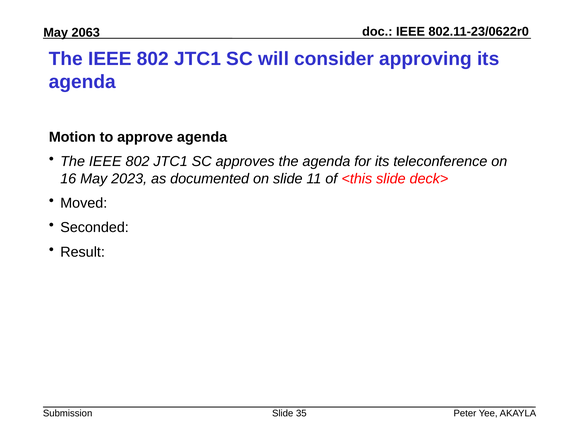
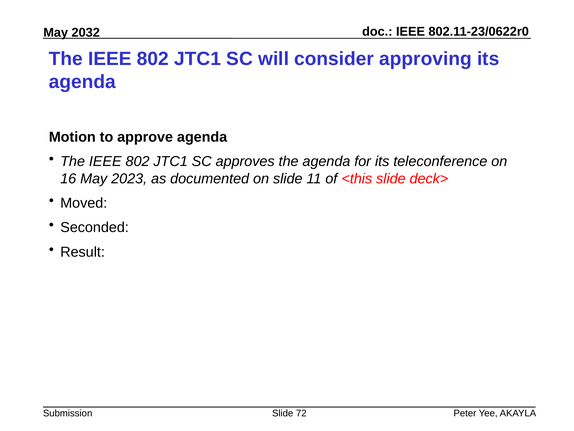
2063: 2063 -> 2032
35: 35 -> 72
